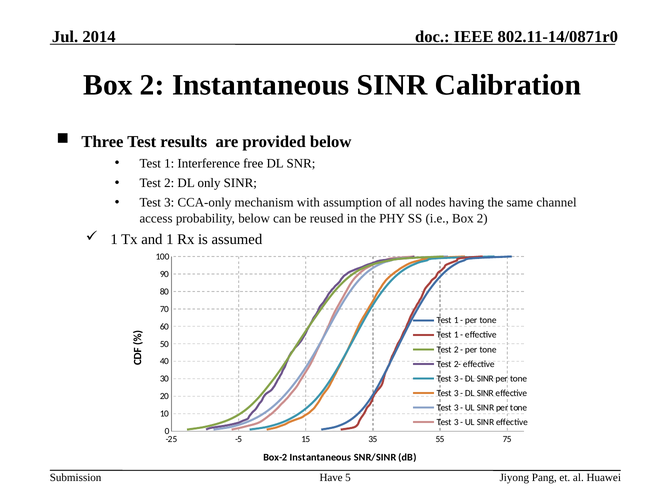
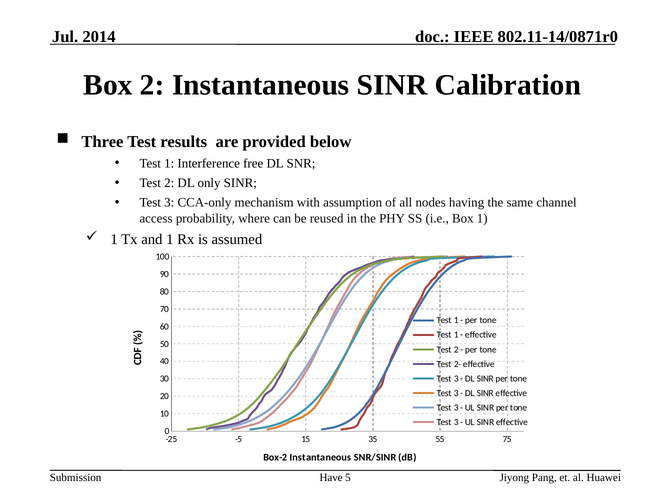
probability below: below -> where
i.e Box 2: 2 -> 1
